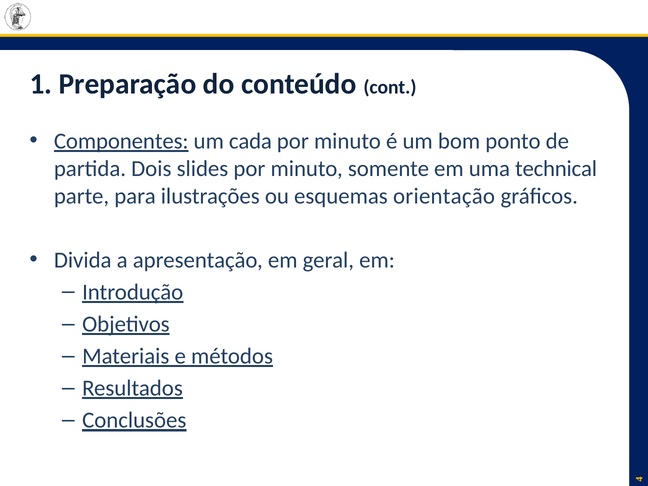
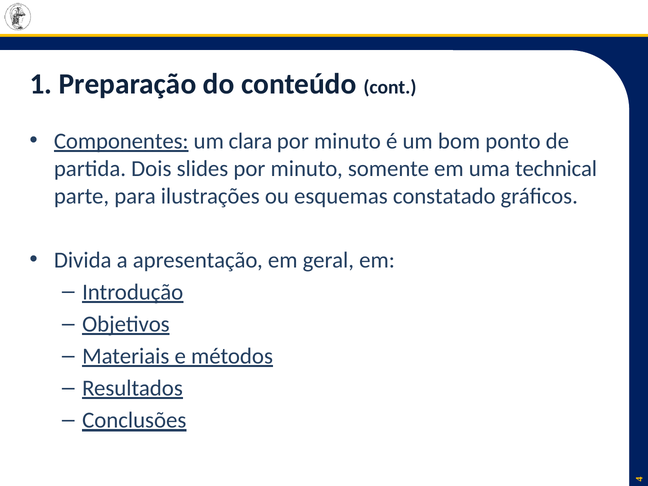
cada: cada -> clara
orientação: orientação -> constatado
